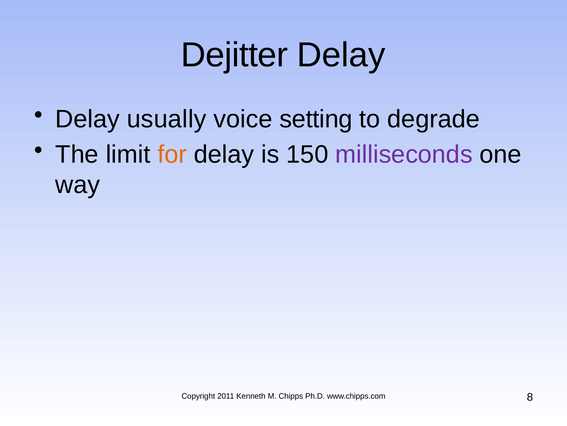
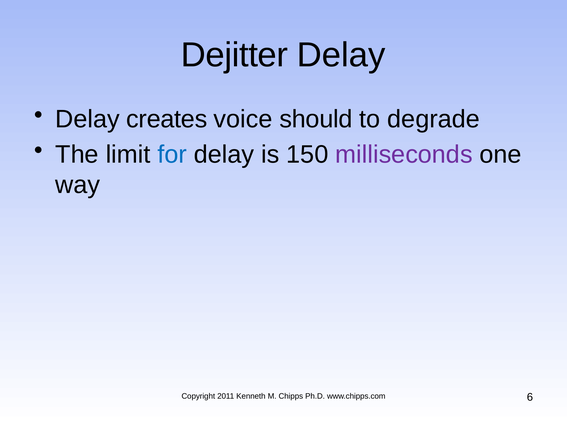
usually: usually -> creates
setting: setting -> should
for colour: orange -> blue
8: 8 -> 6
